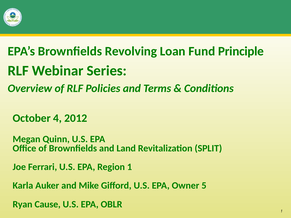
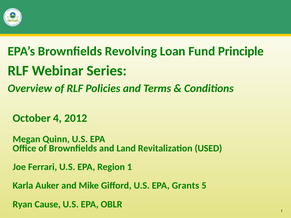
SPLIT: SPLIT -> USED
Owner: Owner -> Grants
